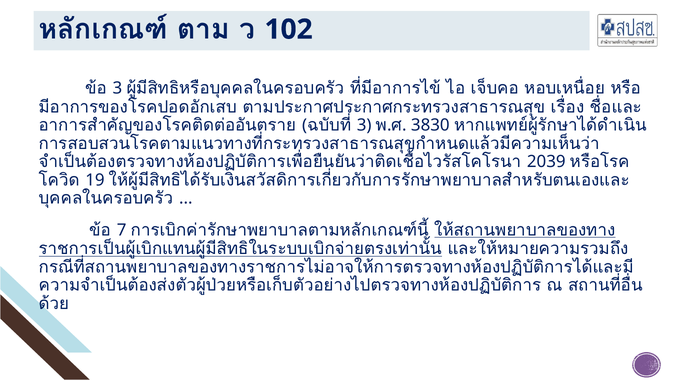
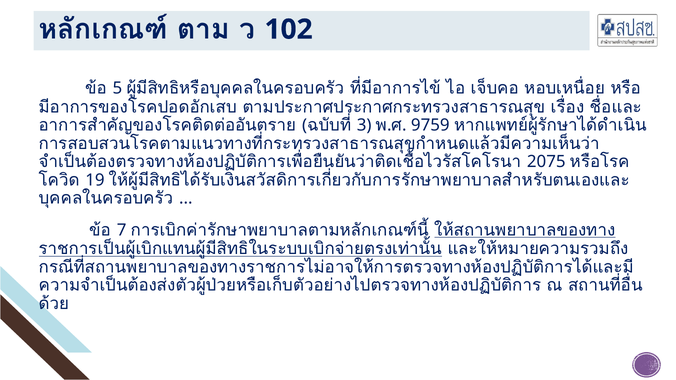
3 at (117, 88): 3 -> 5
3830: 3830 -> 9759
2039: 2039 -> 2075
